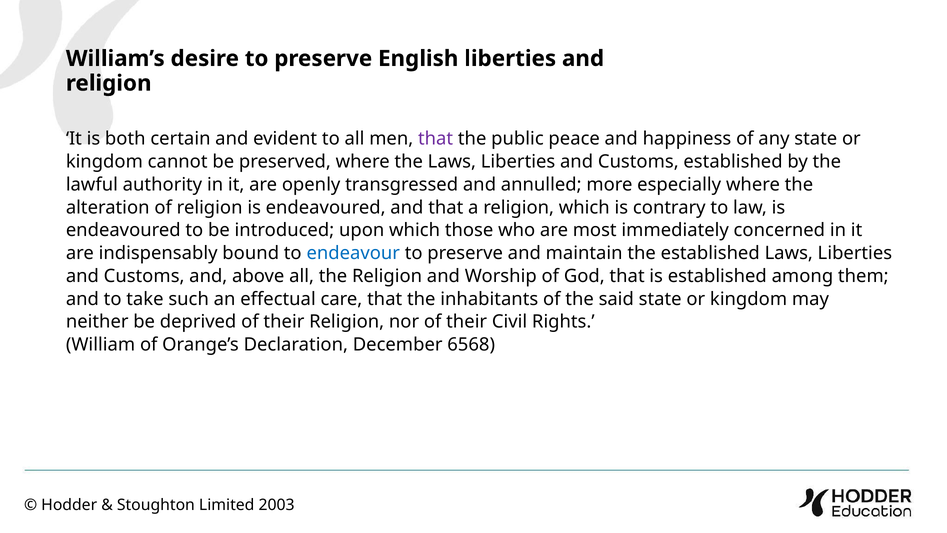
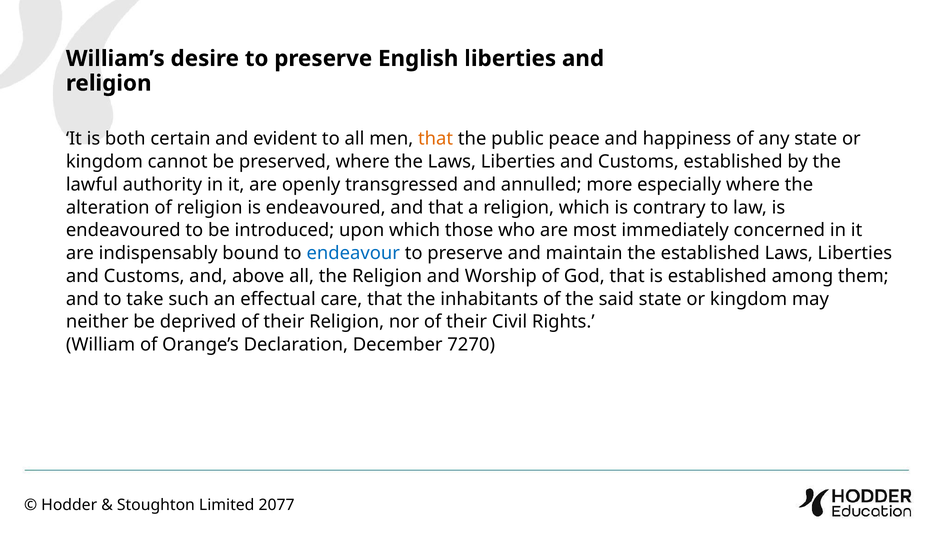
that at (436, 139) colour: purple -> orange
6568: 6568 -> 7270
2003: 2003 -> 2077
